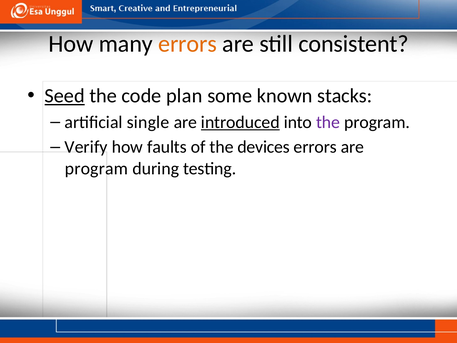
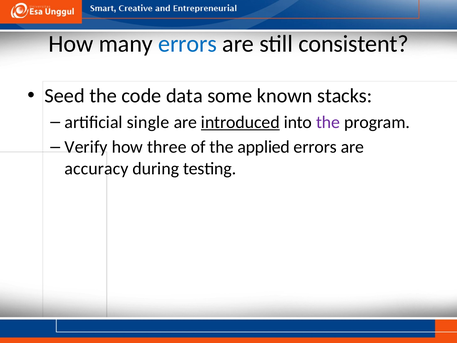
errors at (188, 44) colour: orange -> blue
Seed underline: present -> none
plan: plan -> data
faults: faults -> three
devices: devices -> applied
program at (96, 168): program -> accuracy
